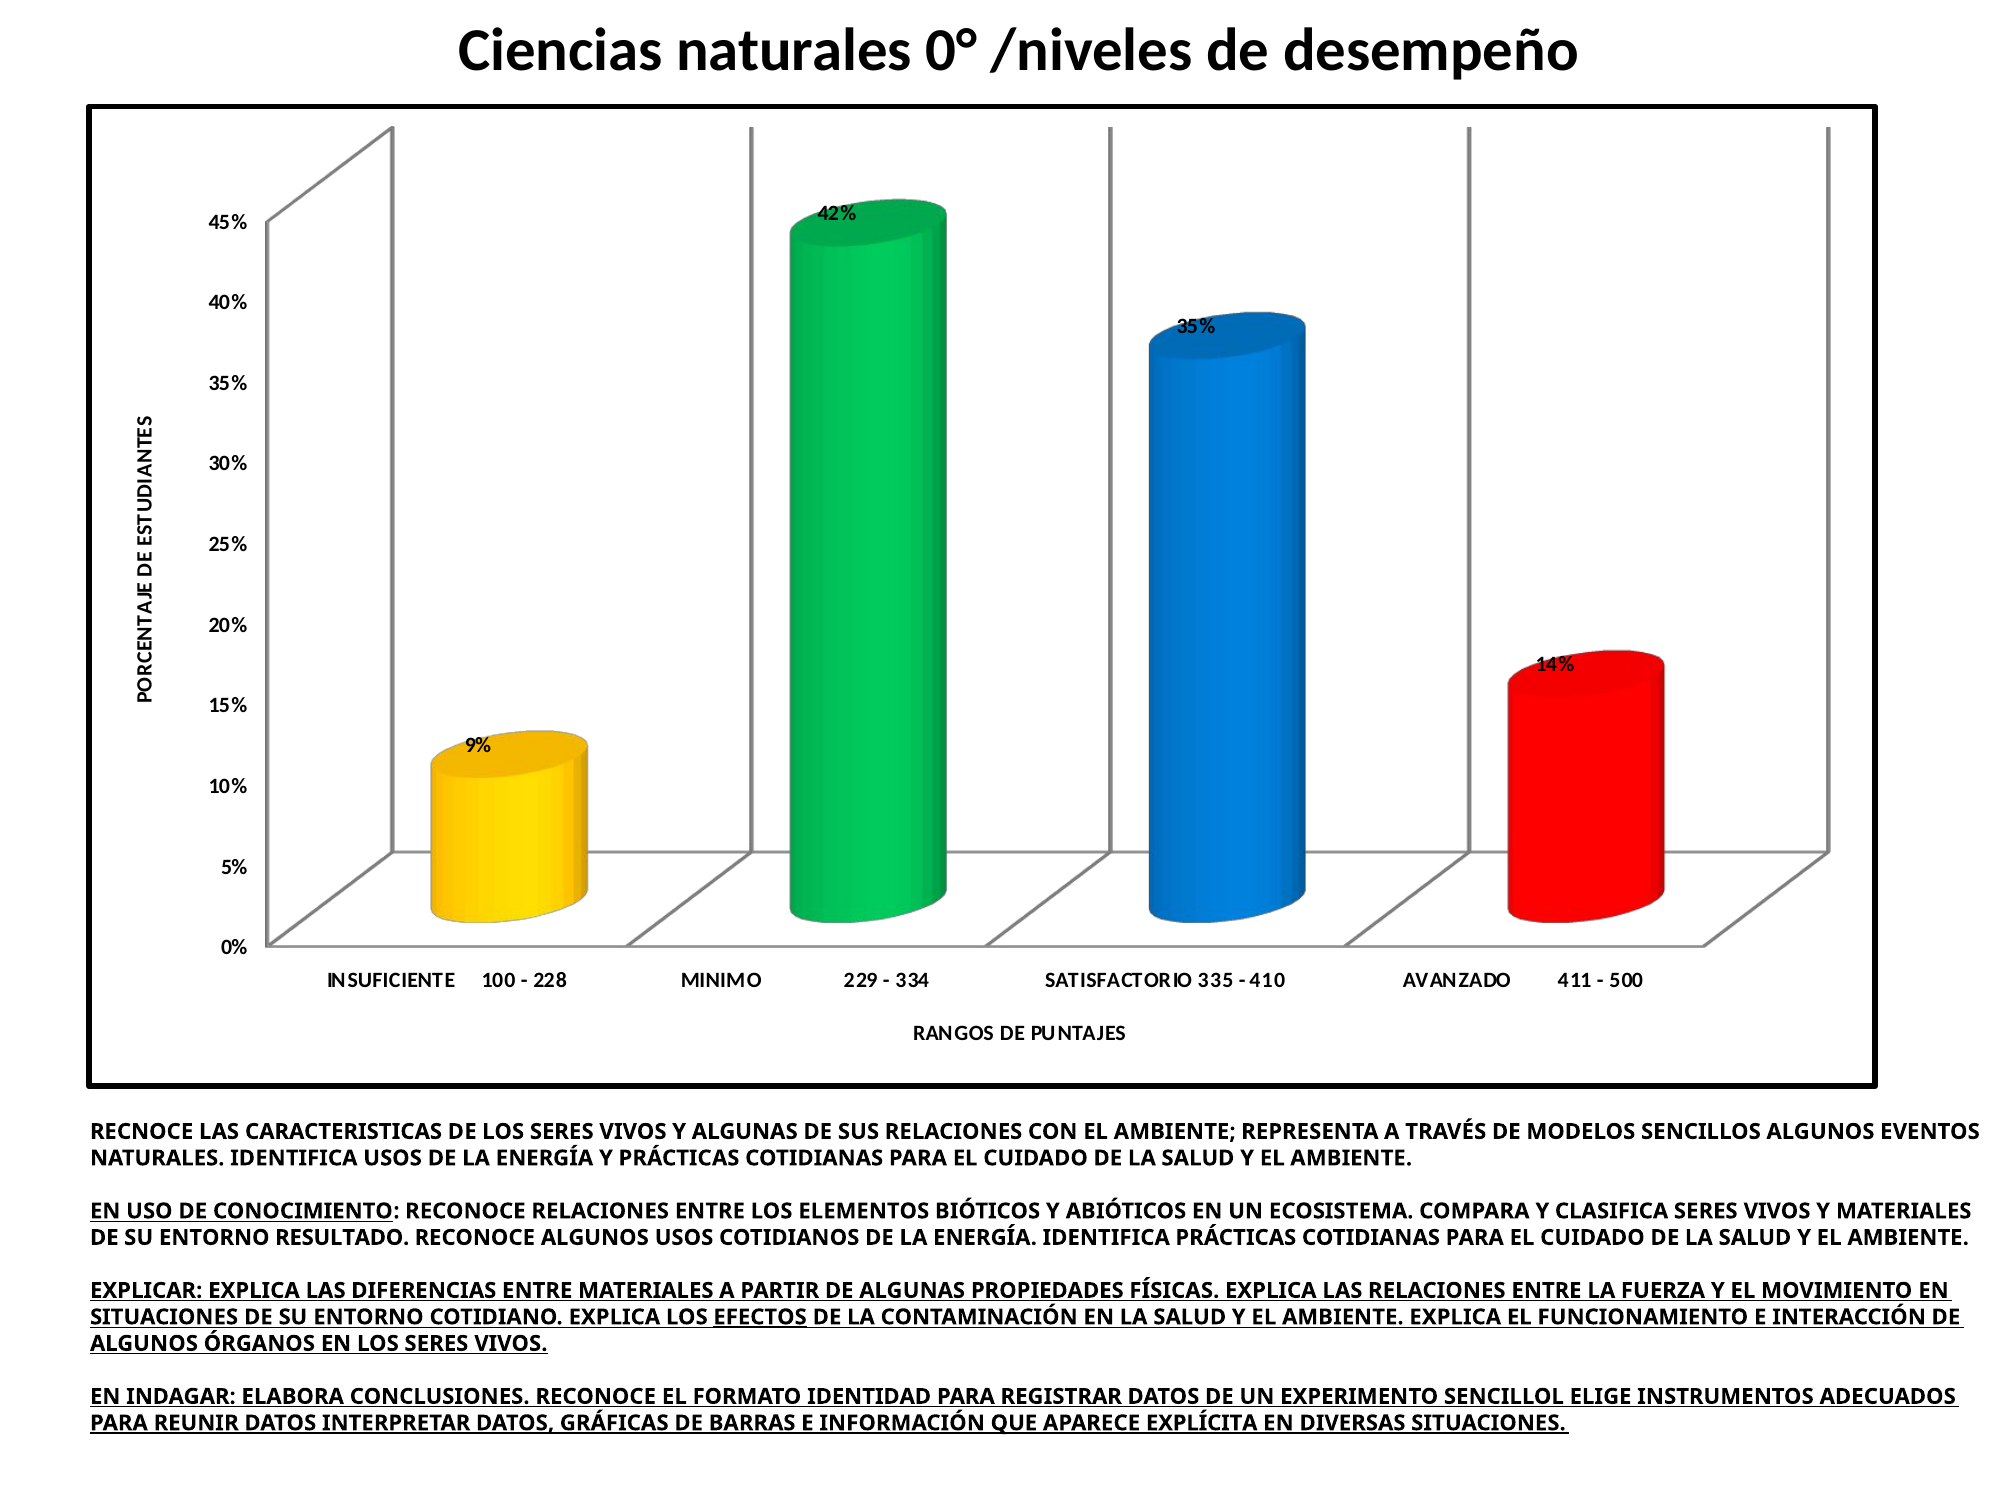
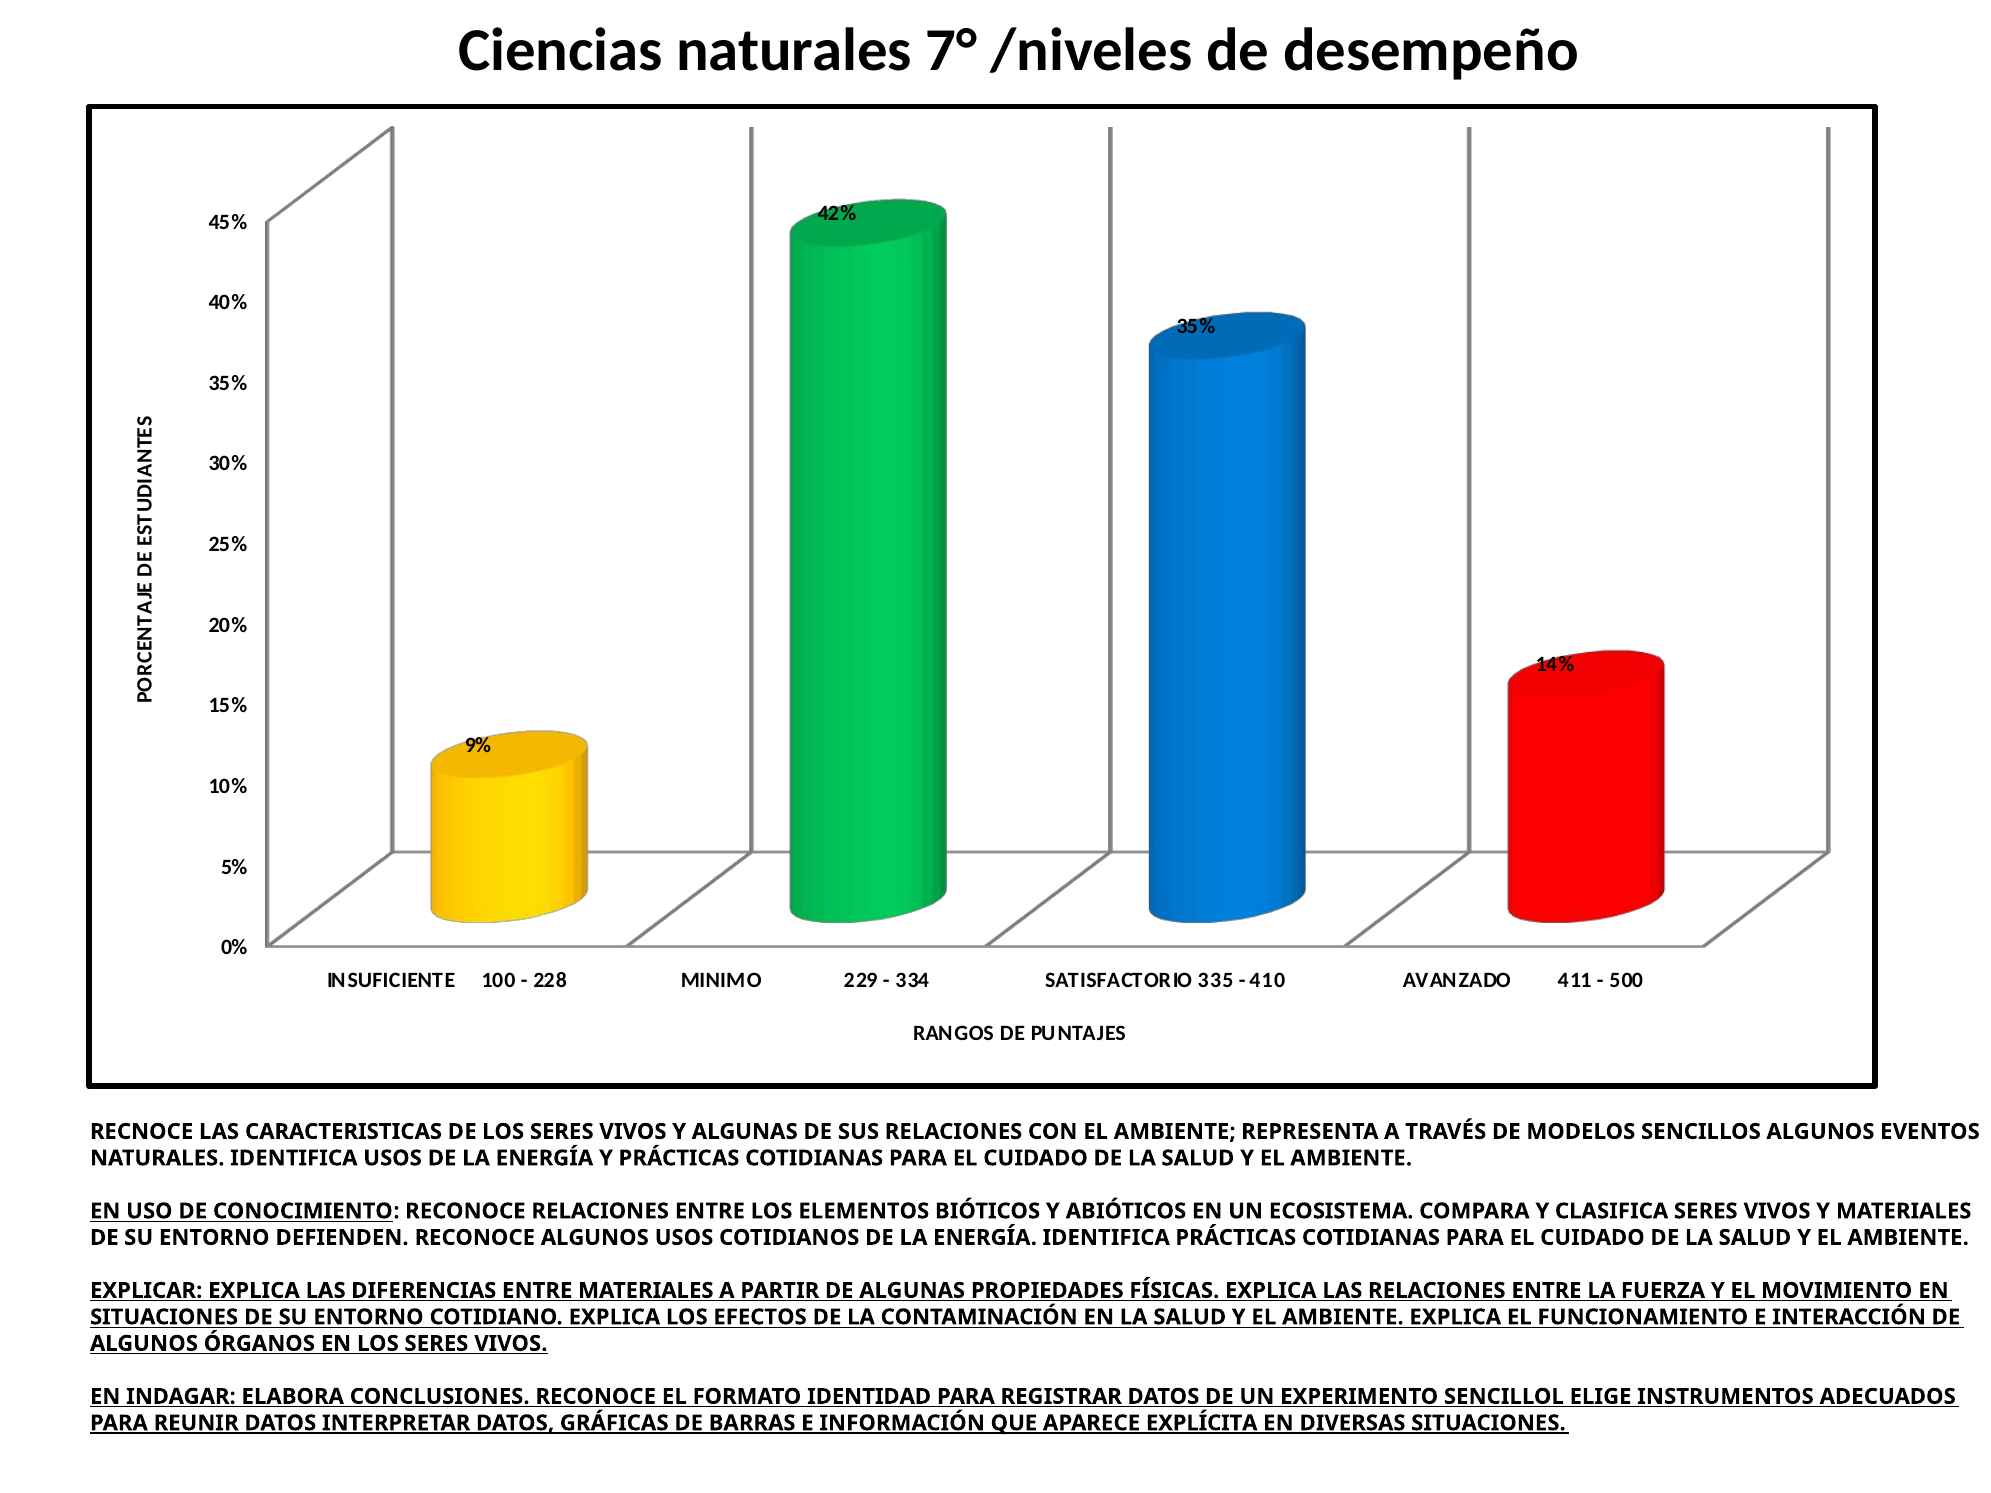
0°: 0° -> 7°
RESULTADO: RESULTADO -> DEFIENDEN
EFECTOS underline: present -> none
